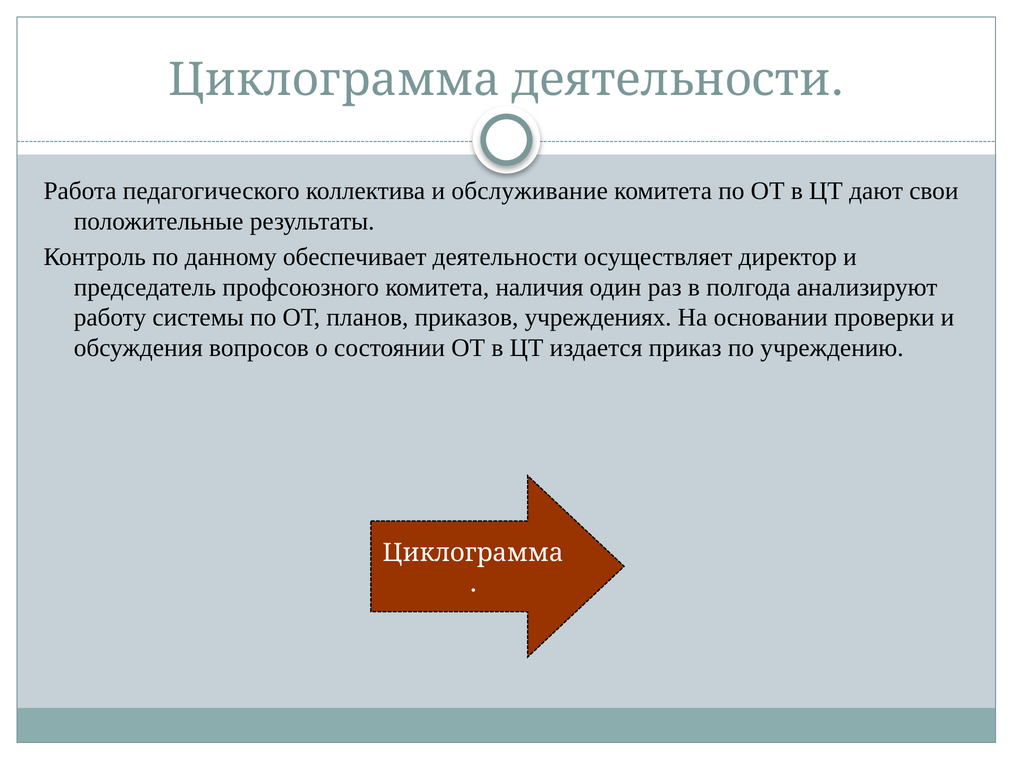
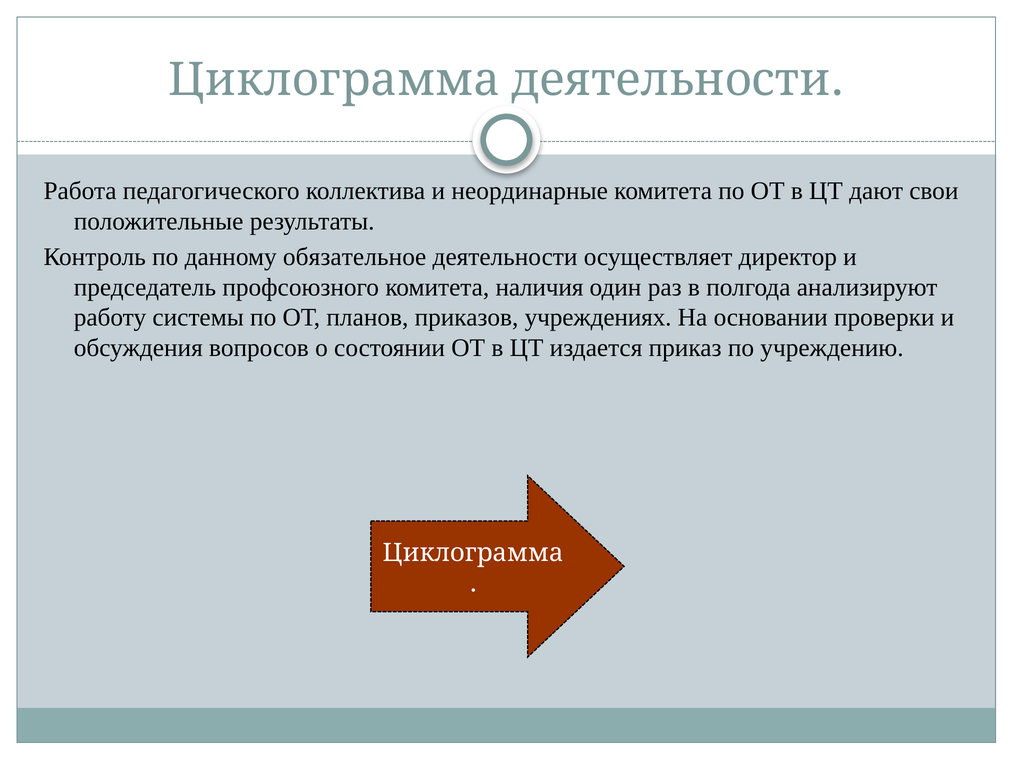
обслуживание: обслуживание -> неординарные
обеспечивает: обеспечивает -> обязательное
